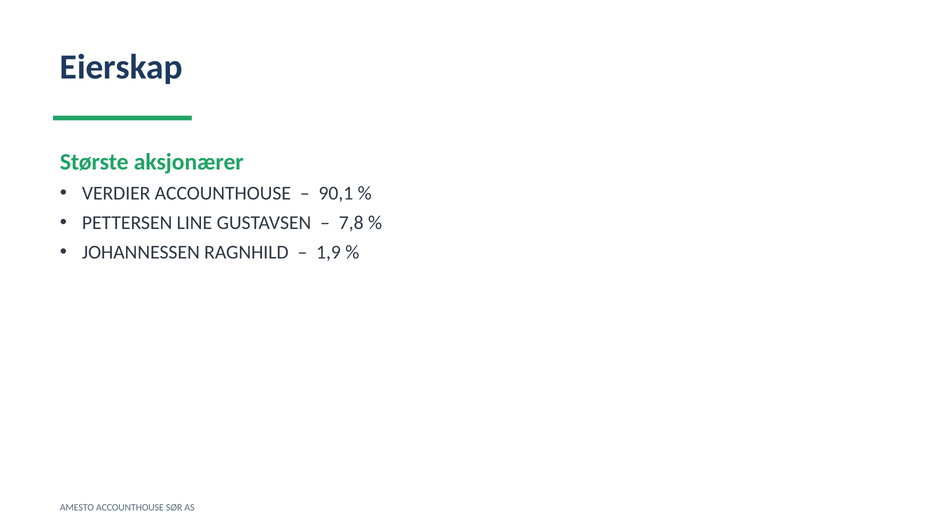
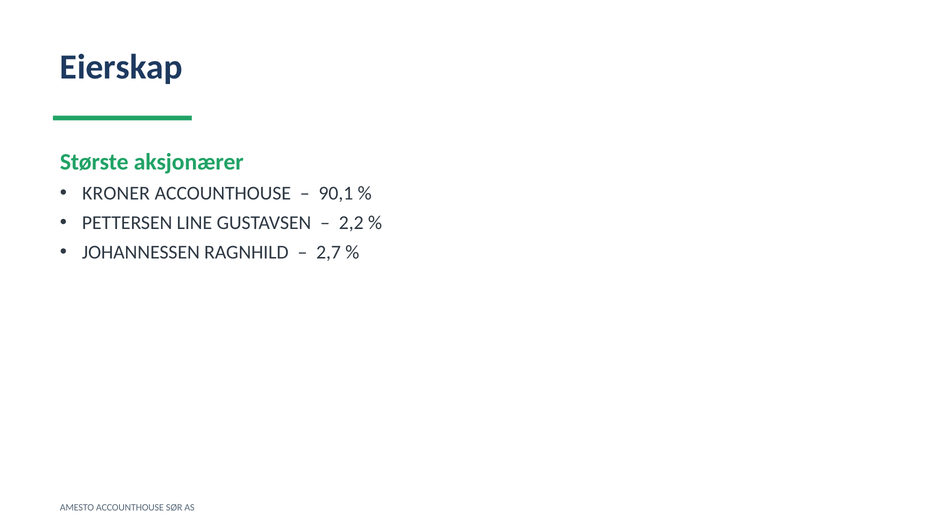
VERDIER: VERDIER -> KRONER
7,8: 7,8 -> 2,2
1,9: 1,9 -> 2,7
